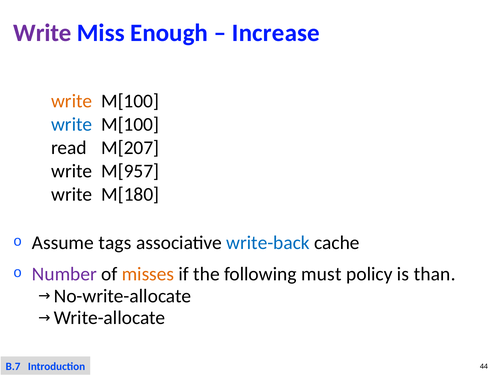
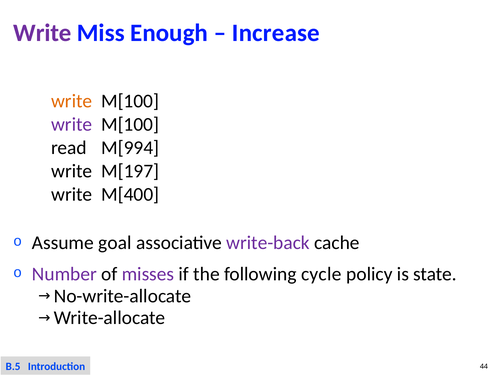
write at (72, 124) colour: blue -> purple
M[207: M[207 -> M[994
M[957: M[957 -> M[197
M[180: M[180 -> M[400
tags: tags -> goal
write-back colour: blue -> purple
misses colour: orange -> purple
must: must -> cycle
than: than -> state
B.7: B.7 -> B.5
